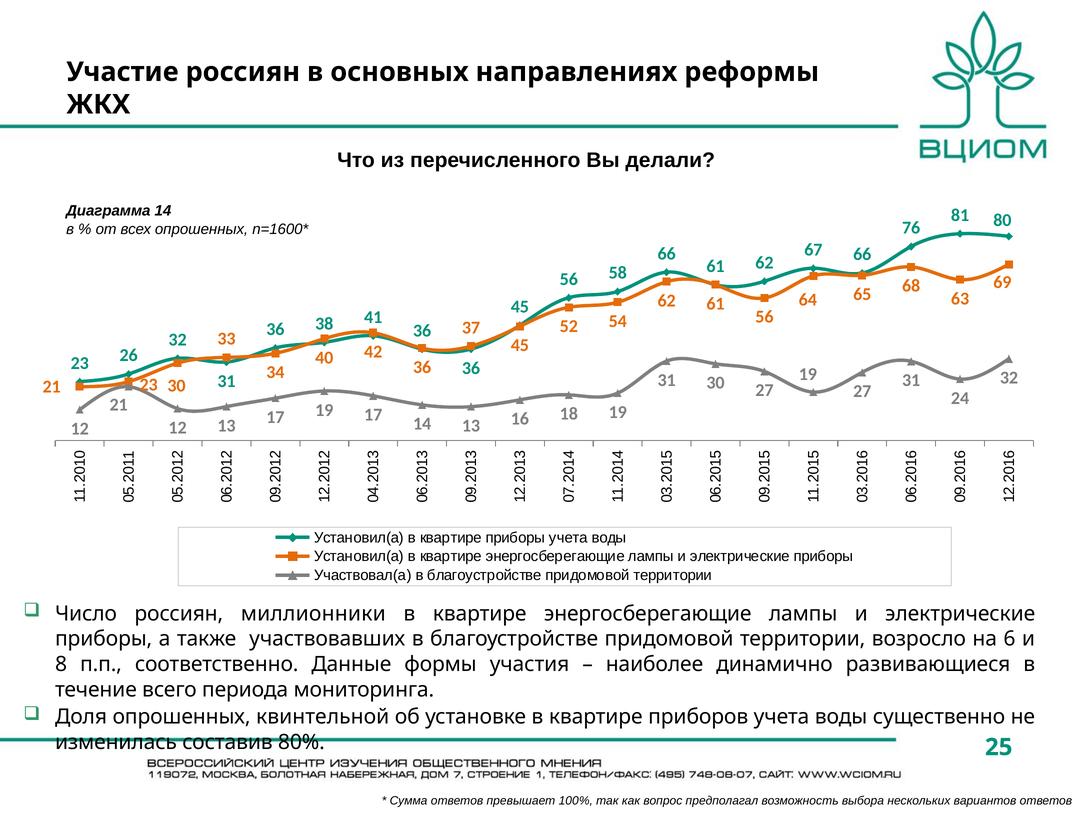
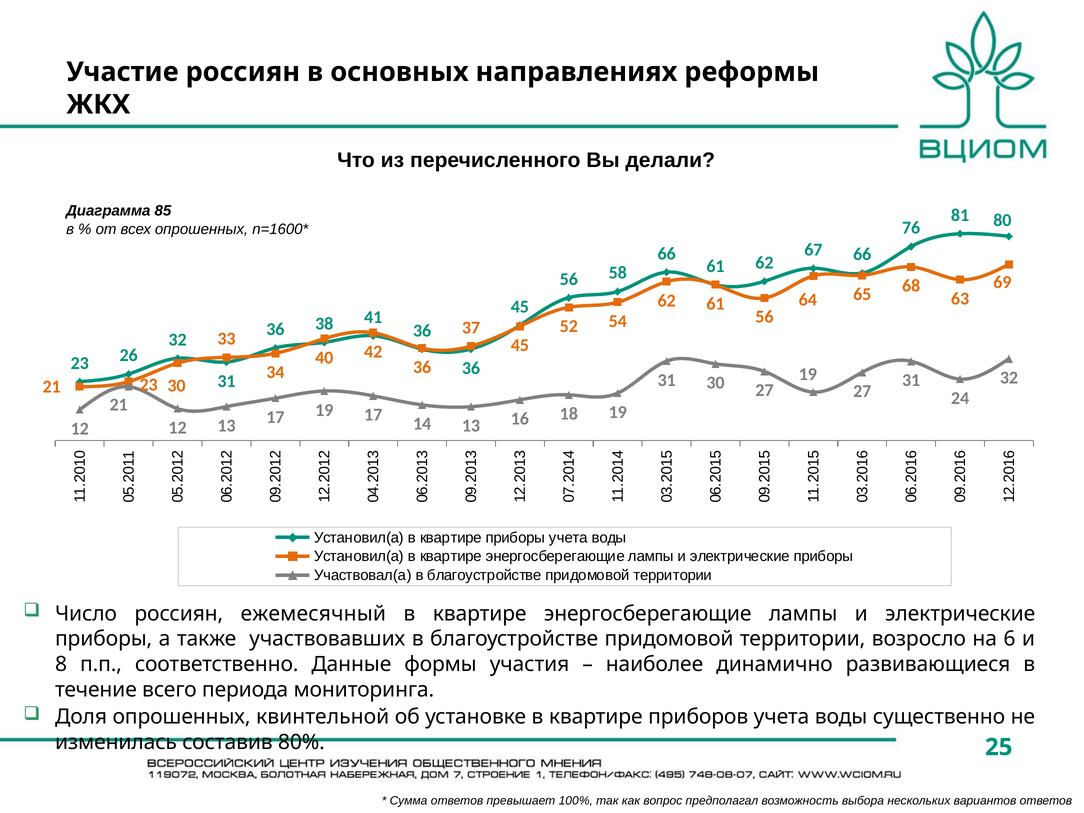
Диаграмма 14: 14 -> 85
миллионники: миллионники -> ежемесячный
